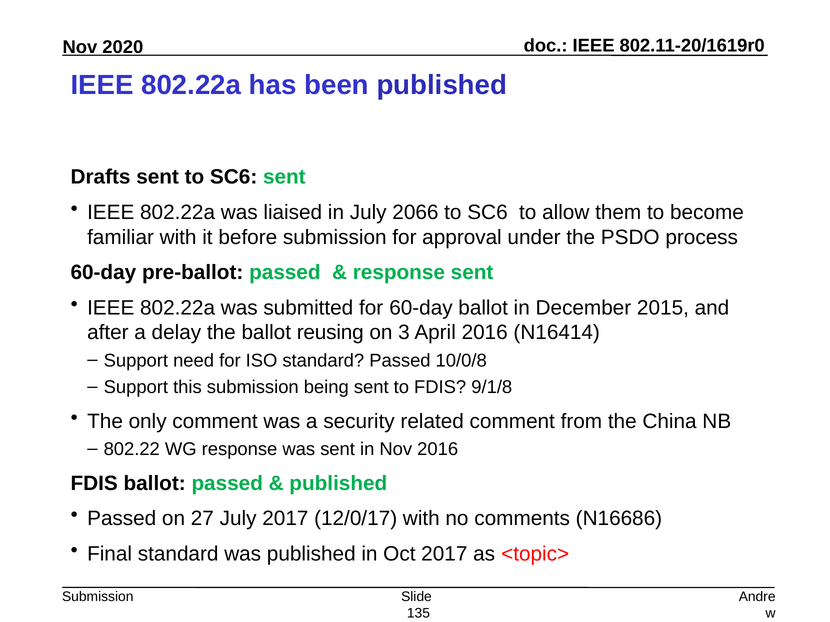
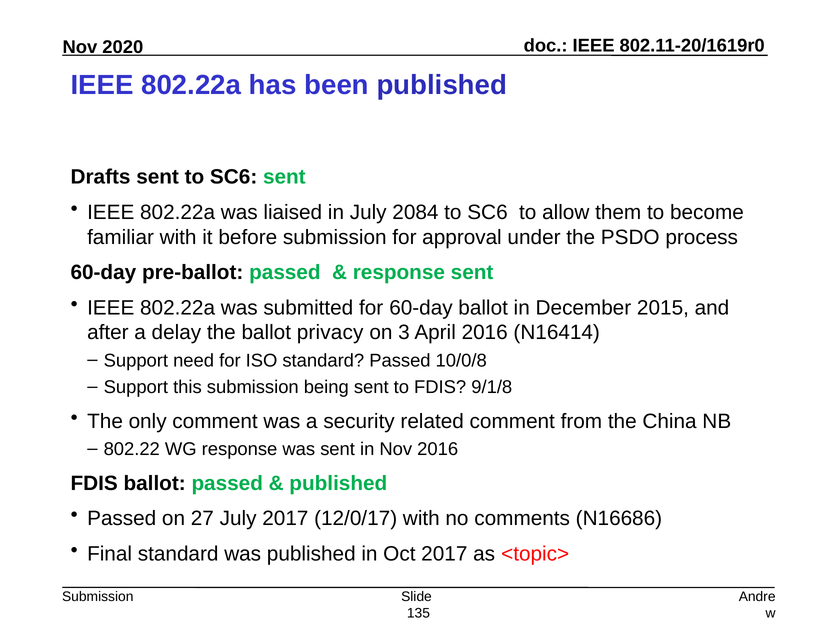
2066: 2066 -> 2084
reusing: reusing -> privacy
